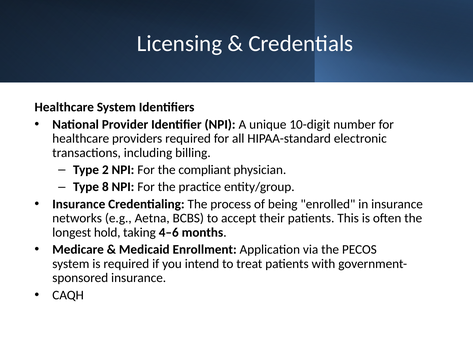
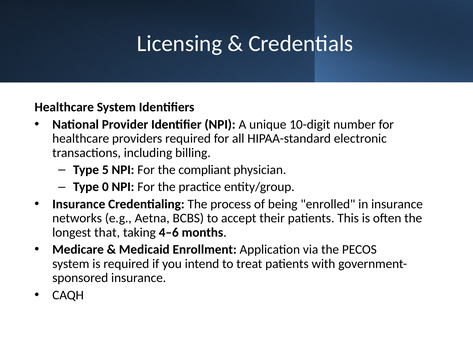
2: 2 -> 5
8: 8 -> 0
hold: hold -> that
